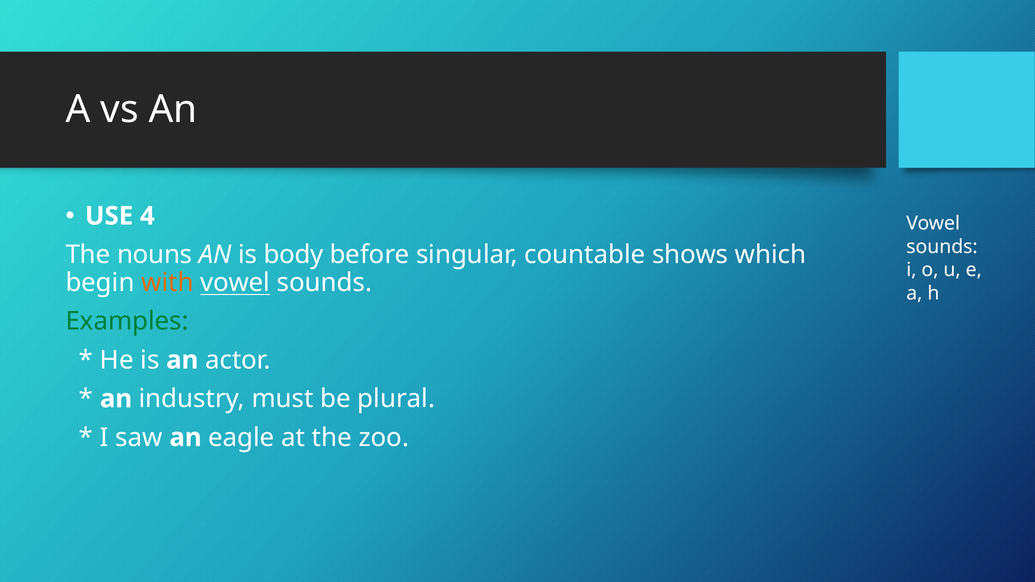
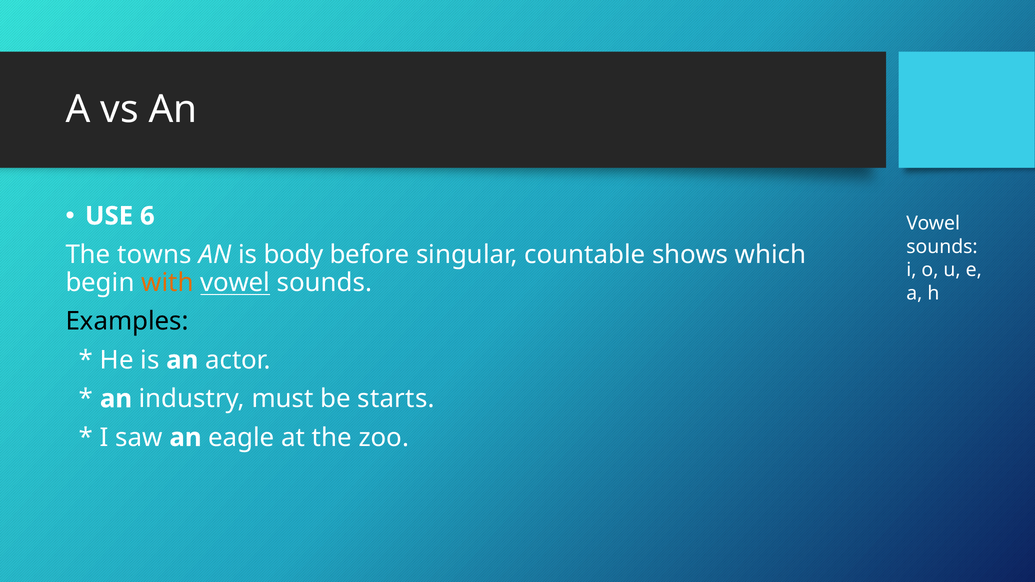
4: 4 -> 6
nouns: nouns -> towns
Examples colour: green -> black
plural: plural -> starts
